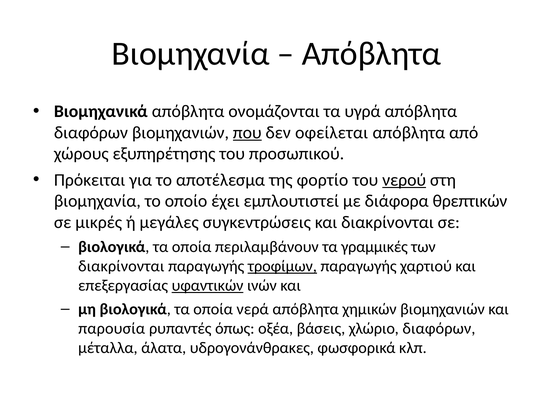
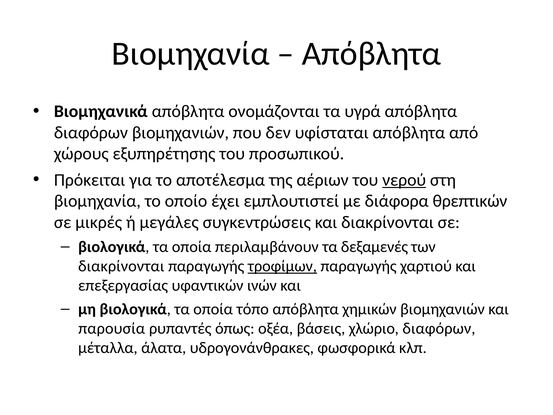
που underline: present -> none
οφείλεται: οφείλεται -> υφίσταται
φορτίο: φορτίο -> αέριων
γραμμικές: γραμμικές -> δεξαμενές
υφαντικών underline: present -> none
νερά: νερά -> τόπο
